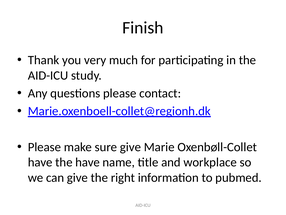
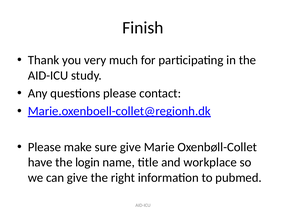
the have: have -> login
